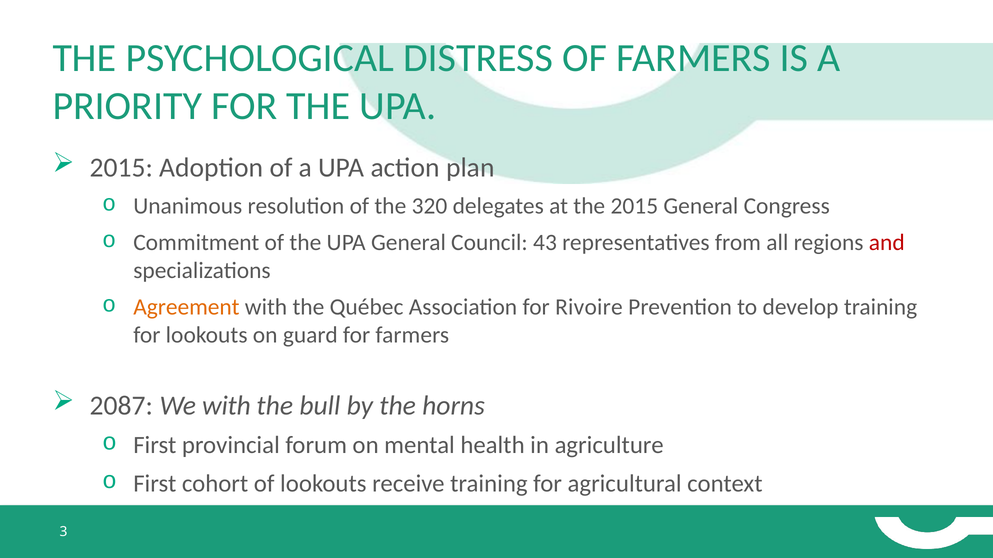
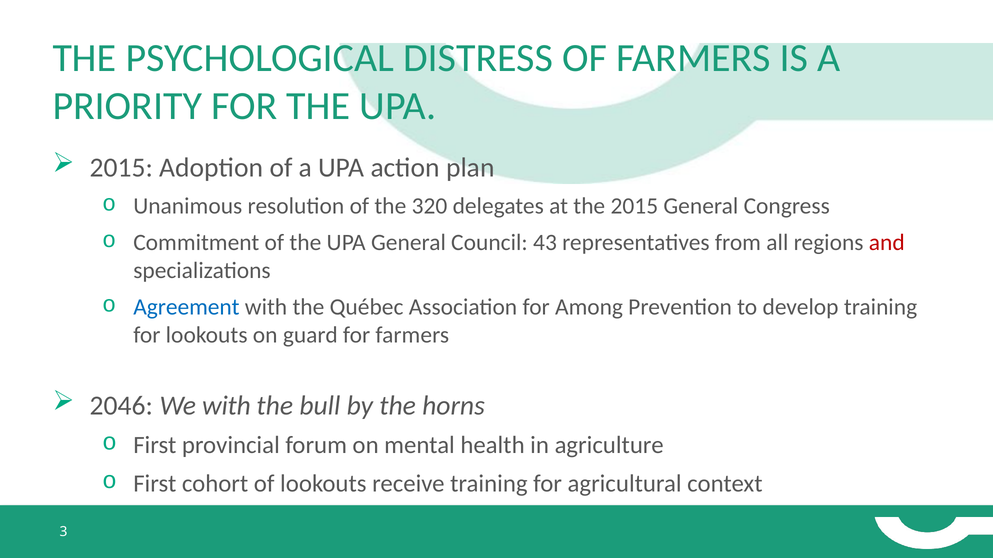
Agreement colour: orange -> blue
Rivoire: Rivoire -> Among
2087: 2087 -> 2046
